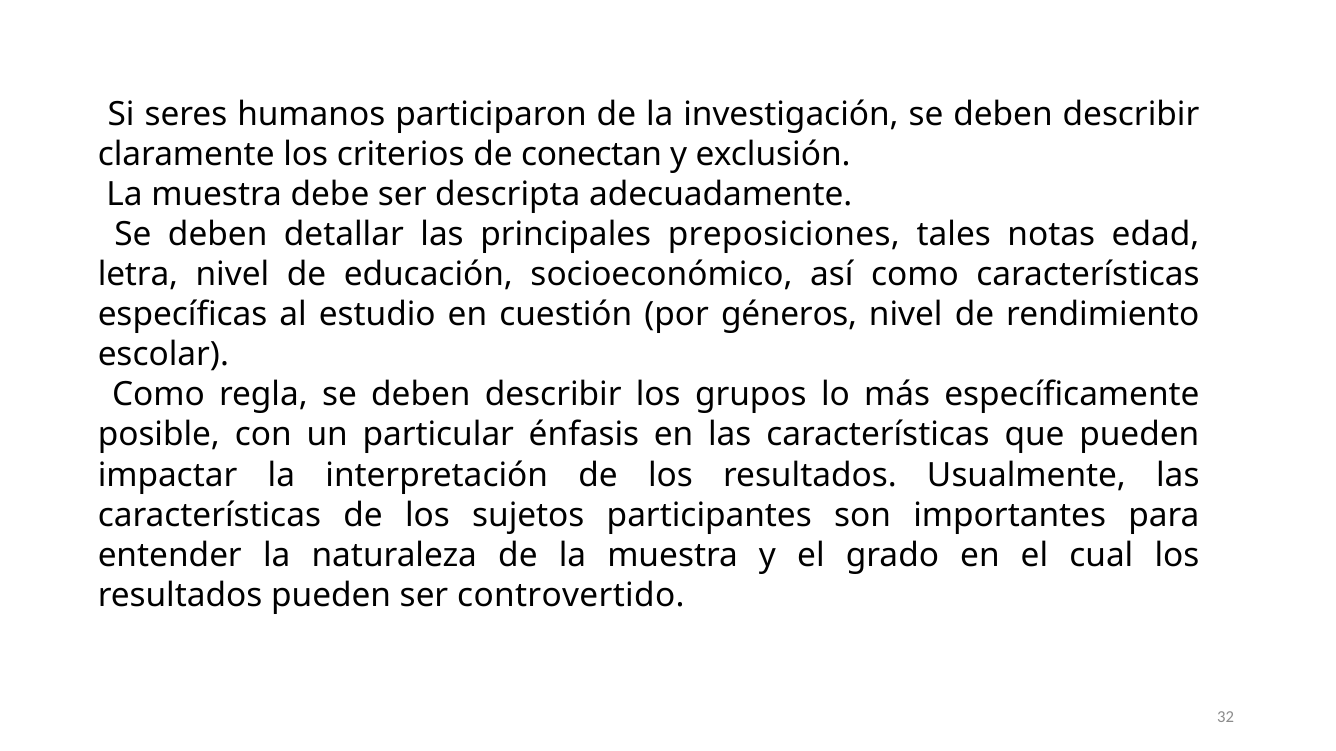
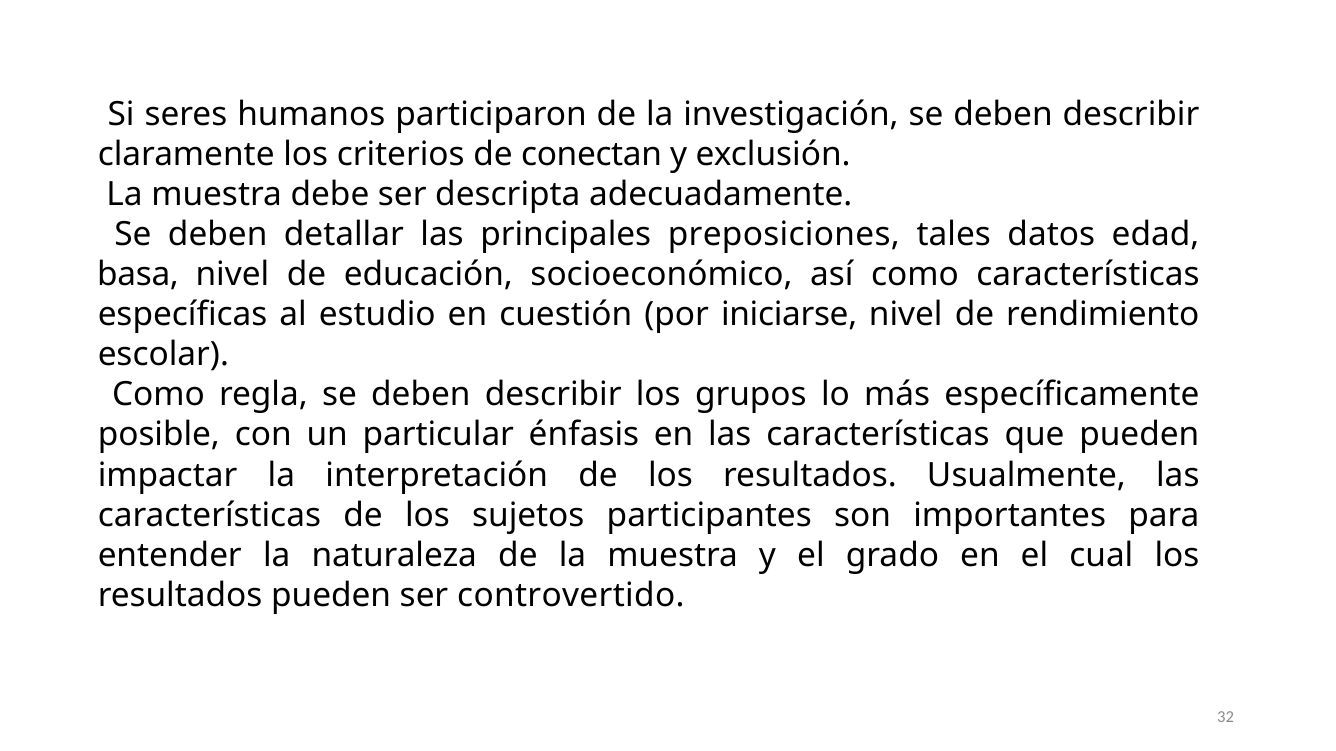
notas: notas -> datos
letra: letra -> basa
géneros: géneros -> iniciarse
